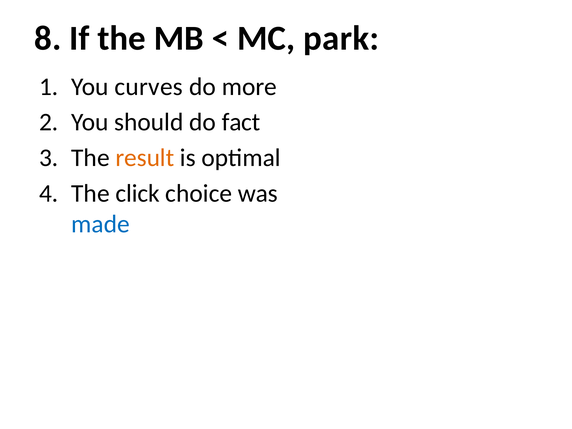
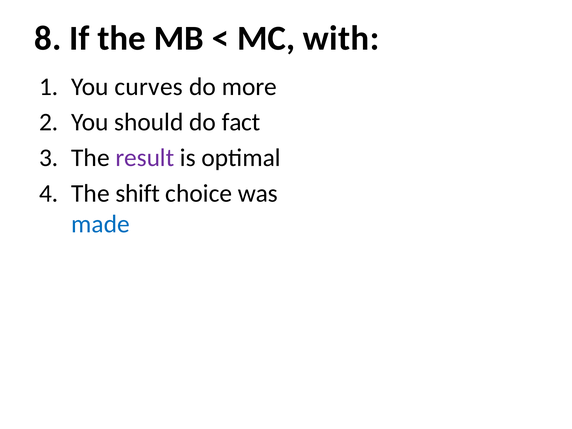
park: park -> with
result colour: orange -> purple
click: click -> shift
